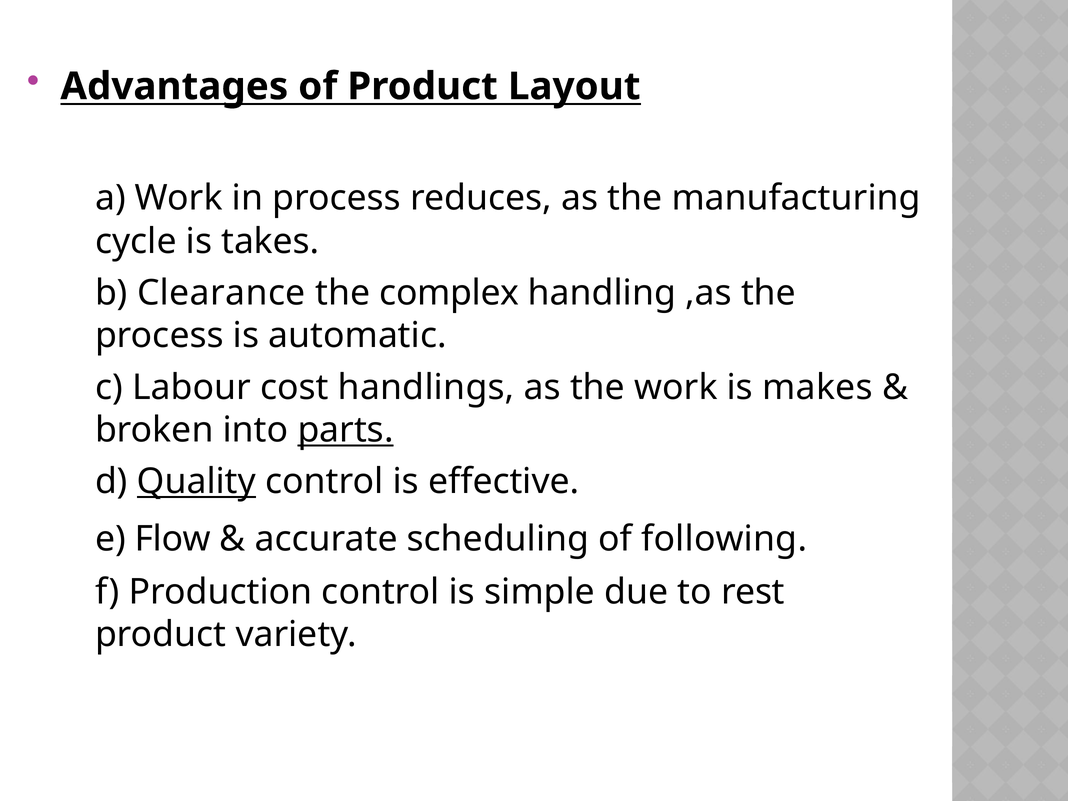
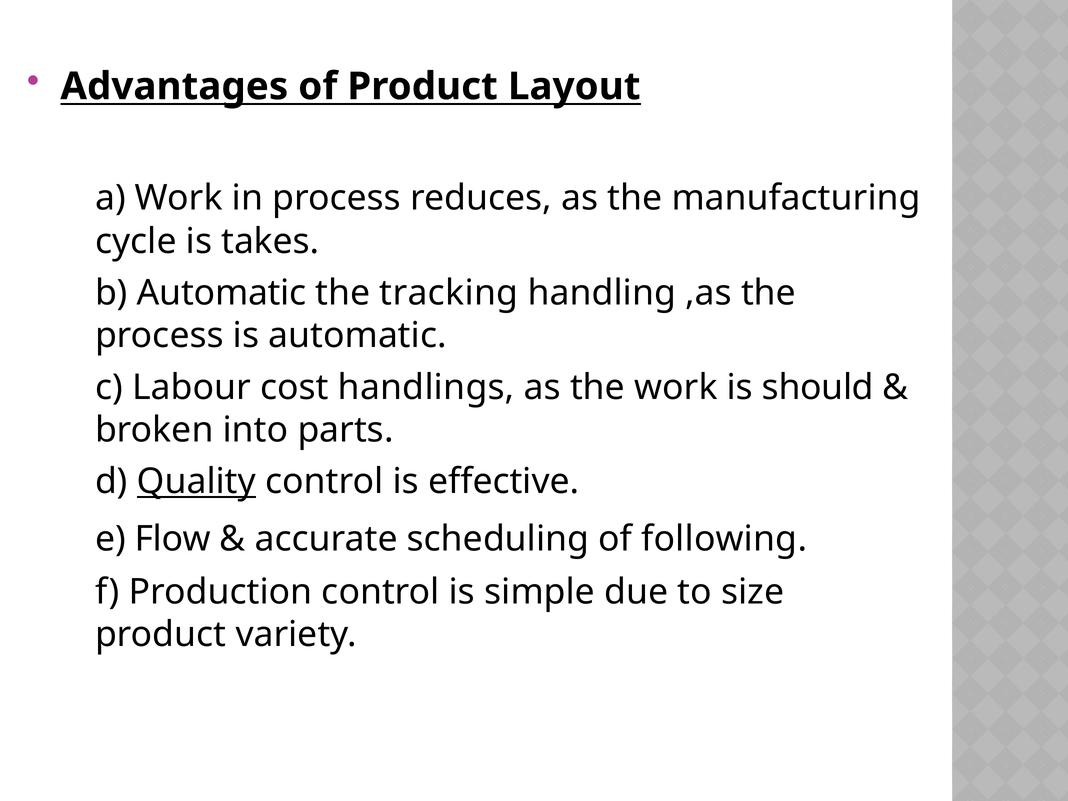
b Clearance: Clearance -> Automatic
complex: complex -> tracking
makes: makes -> should
parts underline: present -> none
rest: rest -> size
